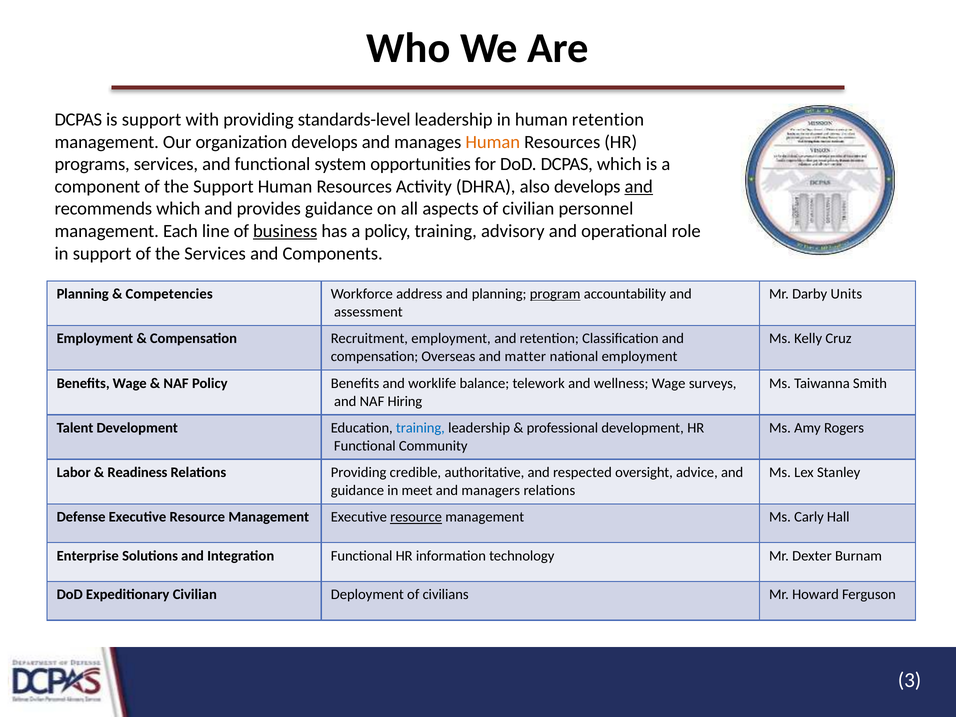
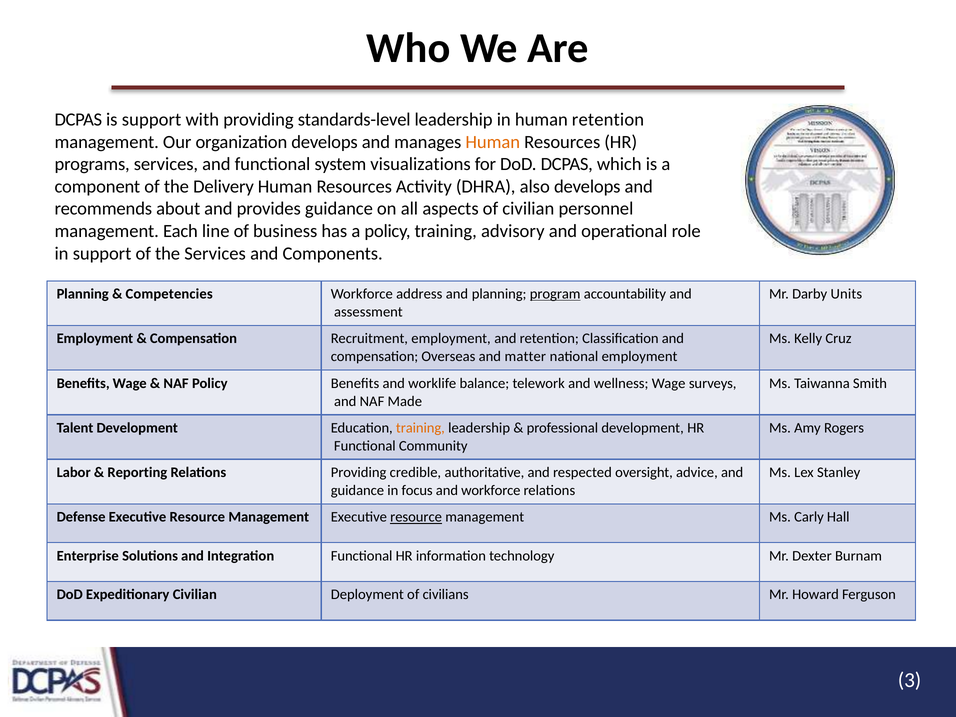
opportunities: opportunities -> visualizations
the Support: Support -> Delivery
and at (639, 187) underline: present -> none
recommends which: which -> about
business underline: present -> none
Hiring: Hiring -> Made
training at (420, 428) colour: blue -> orange
Readiness: Readiness -> Reporting
meet: meet -> focus
and managers: managers -> workforce
